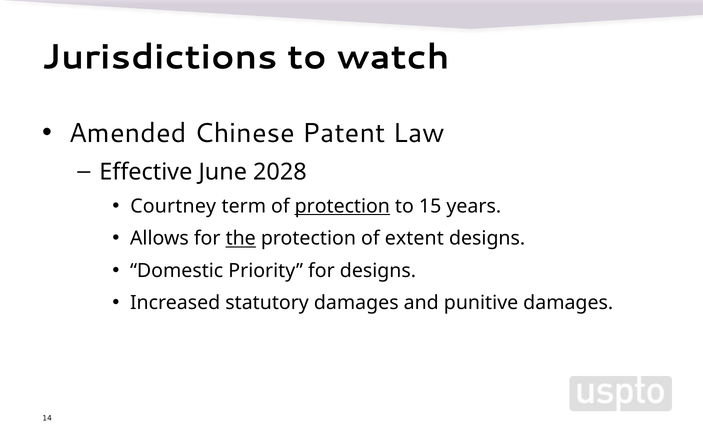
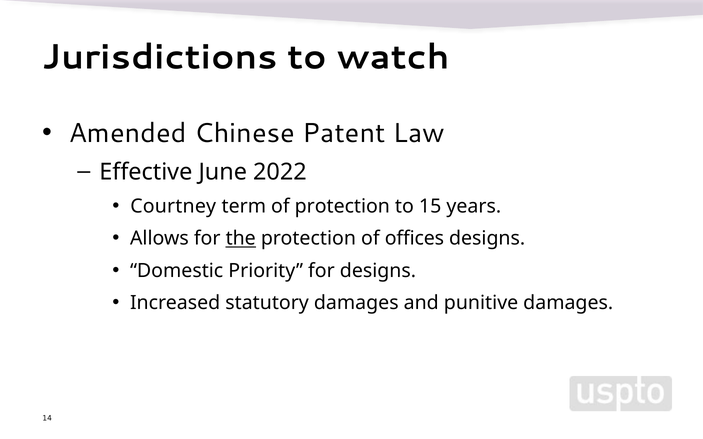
2028: 2028 -> 2022
protection at (342, 206) underline: present -> none
extent: extent -> offices
